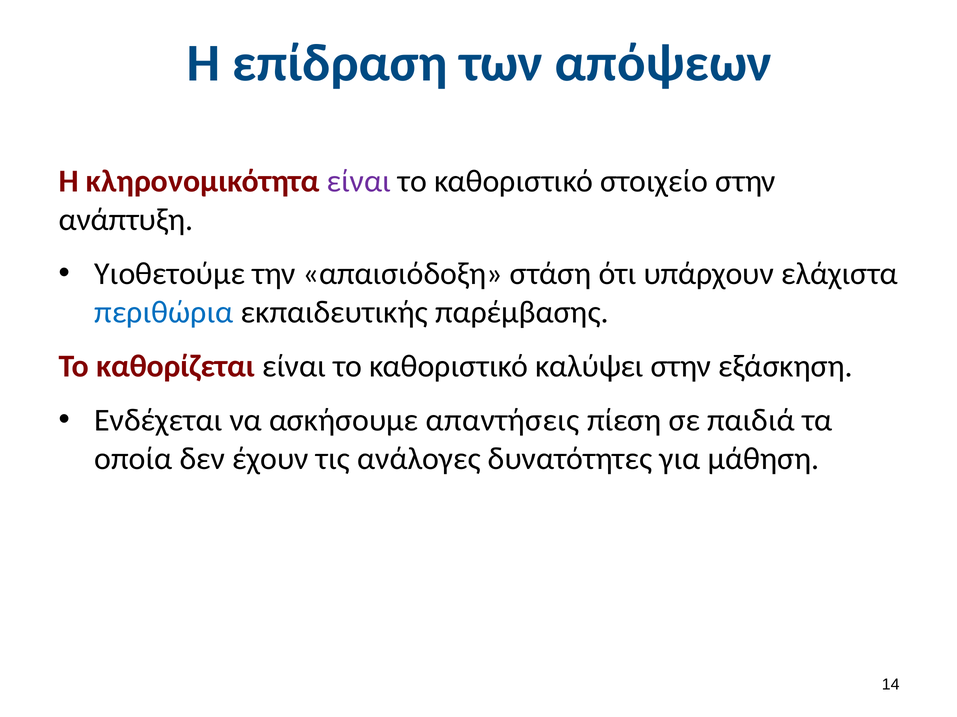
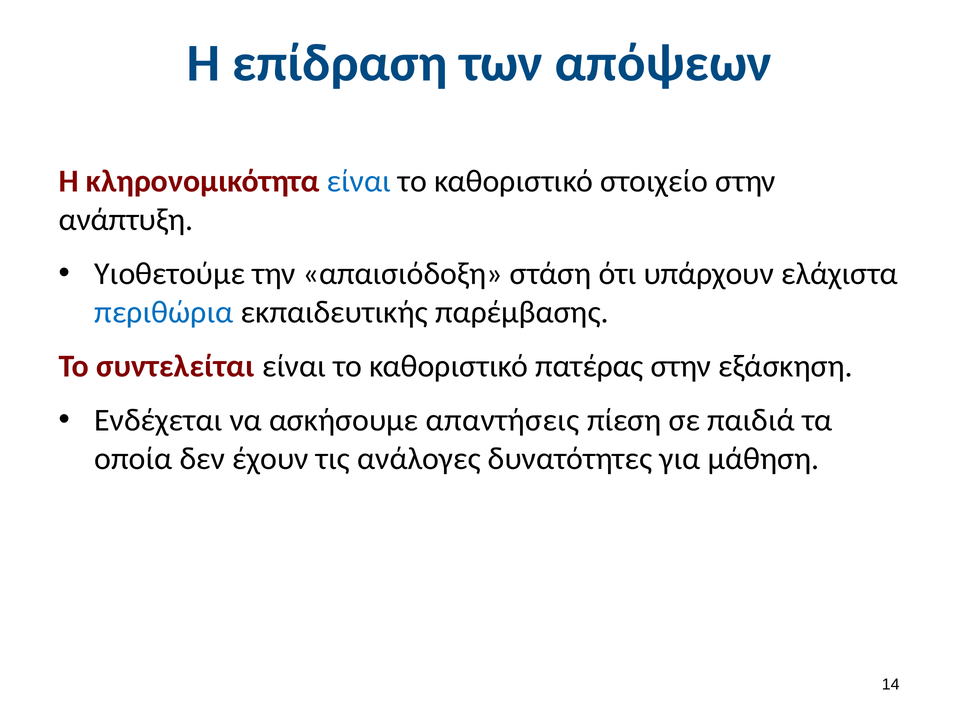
είναι at (359, 182) colour: purple -> blue
καθορίζεται: καθορίζεται -> συντελείται
καλύψει: καλύψει -> πατέρας
